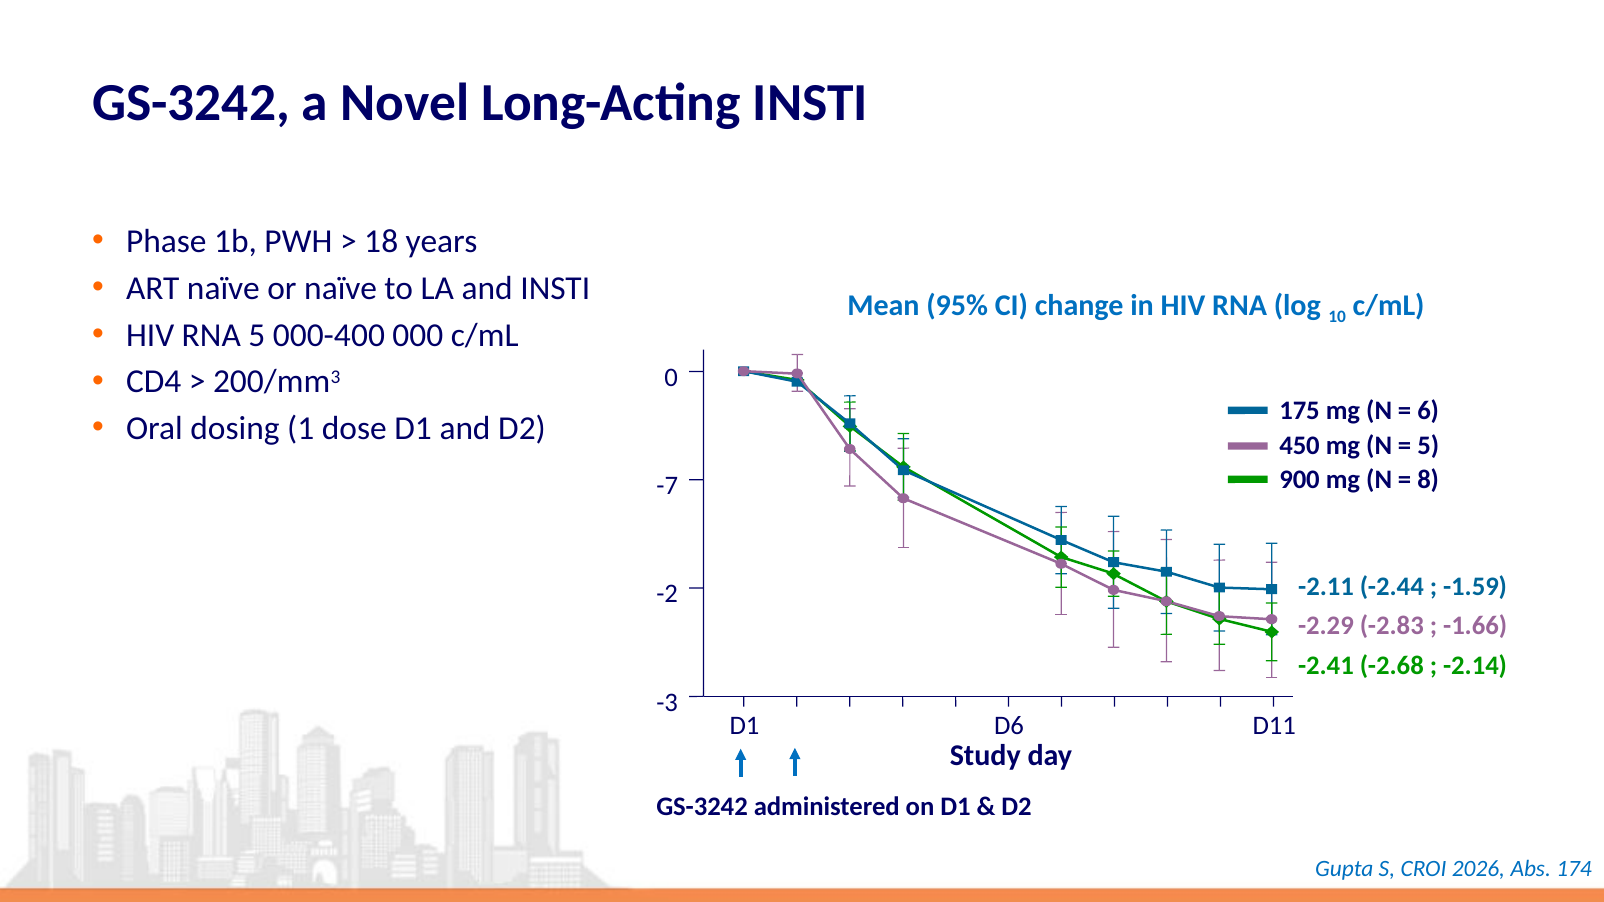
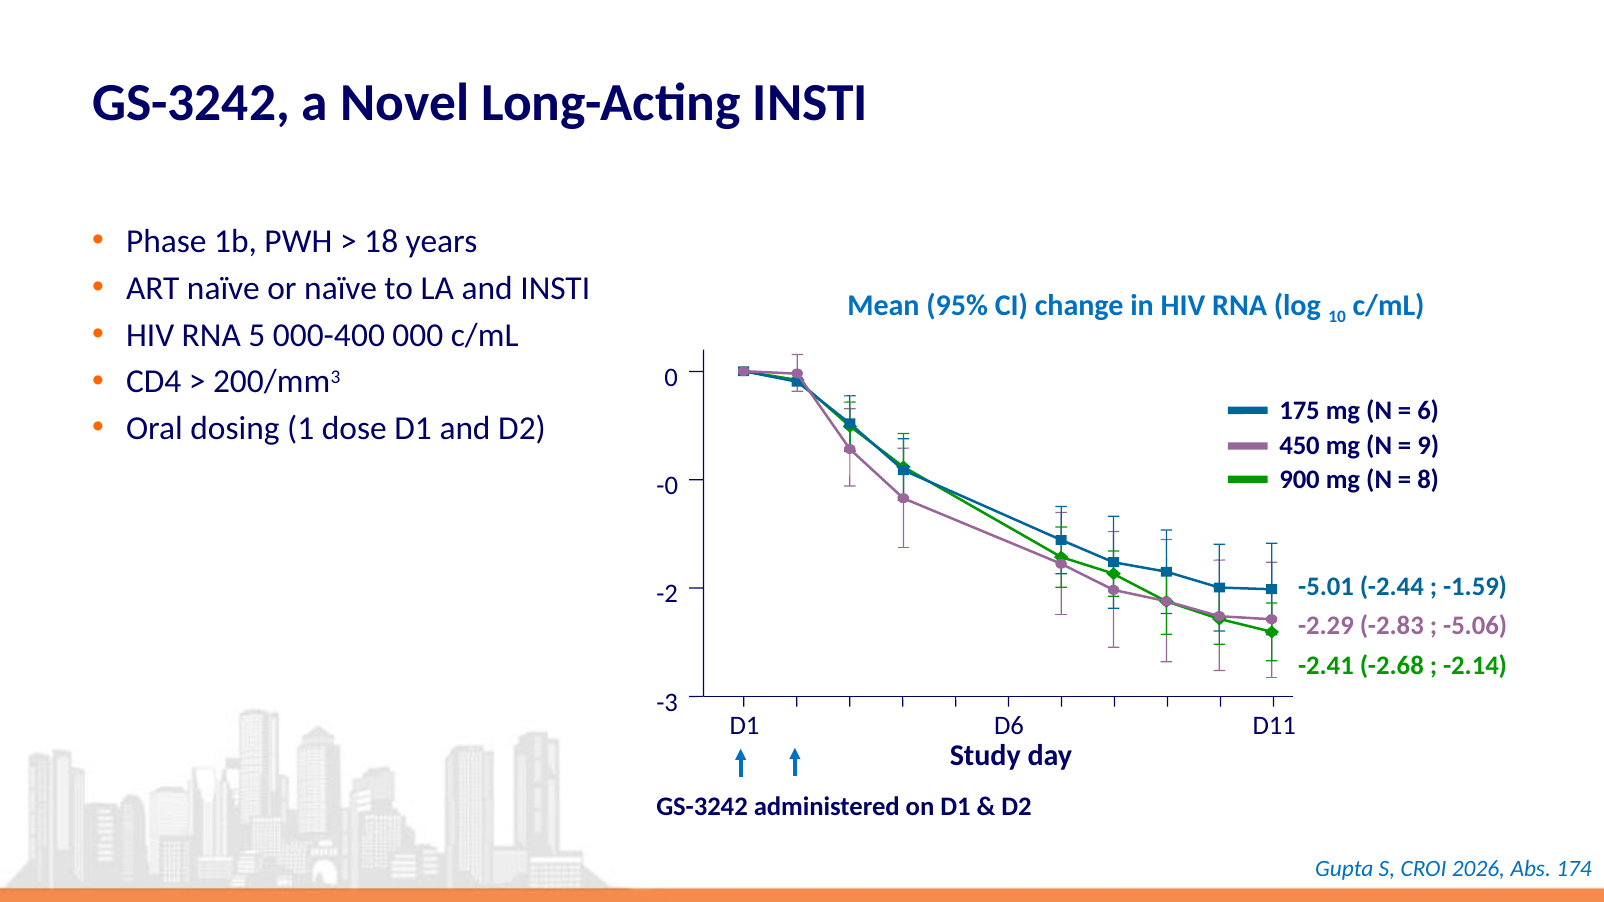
5 at (1428, 446): 5 -> 9
-7: -7 -> -0
-2.11: -2.11 -> -5.01
-1.66: -1.66 -> -5.06
